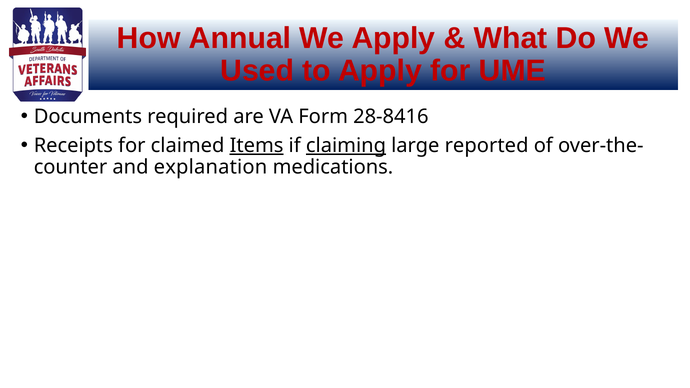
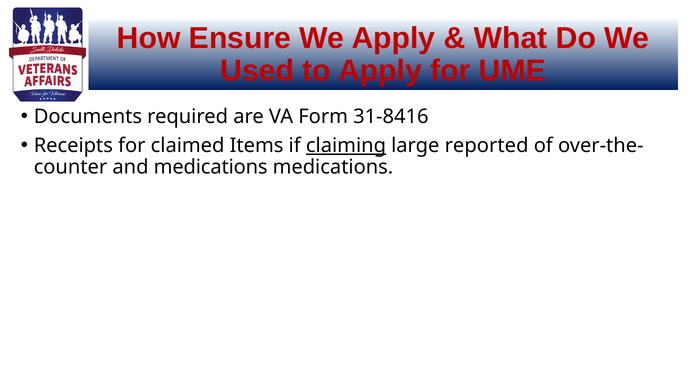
Annual: Annual -> Ensure
28-8416: 28-8416 -> 31-8416
Items underline: present -> none
and explanation: explanation -> medications
